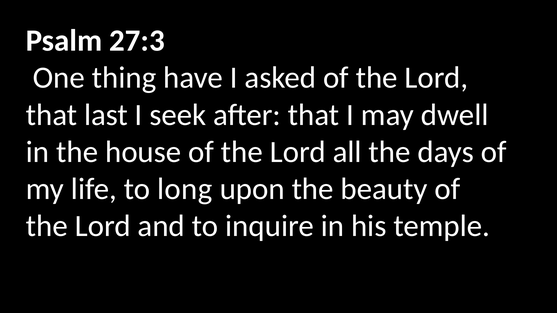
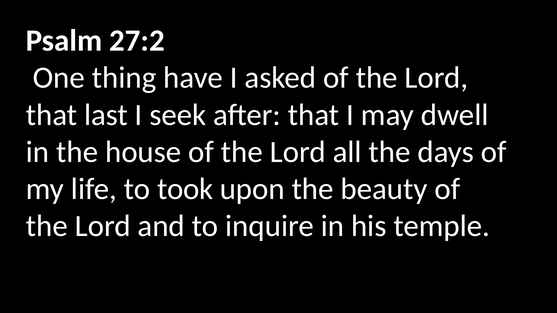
27:3: 27:3 -> 27:2
long: long -> took
